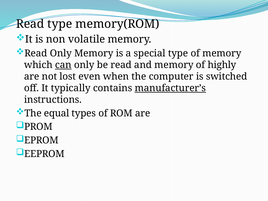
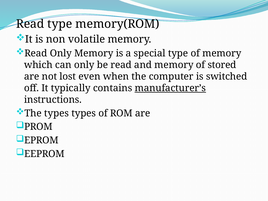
can underline: present -> none
highly: highly -> stored
The equal: equal -> types
